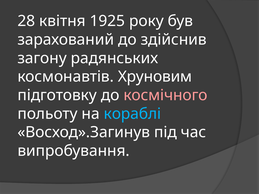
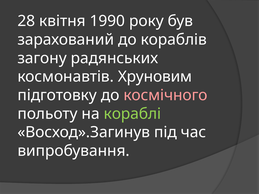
1925: 1925 -> 1990
здійснив: здійснив -> кораблів
кораблі colour: light blue -> light green
